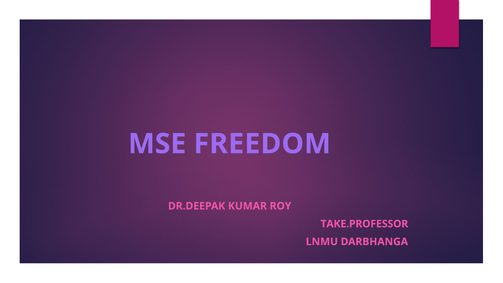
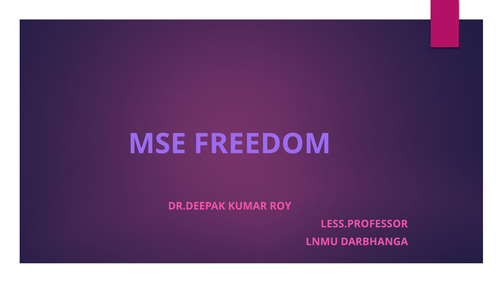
TAKE.PROFESSOR: TAKE.PROFESSOR -> LESS.PROFESSOR
